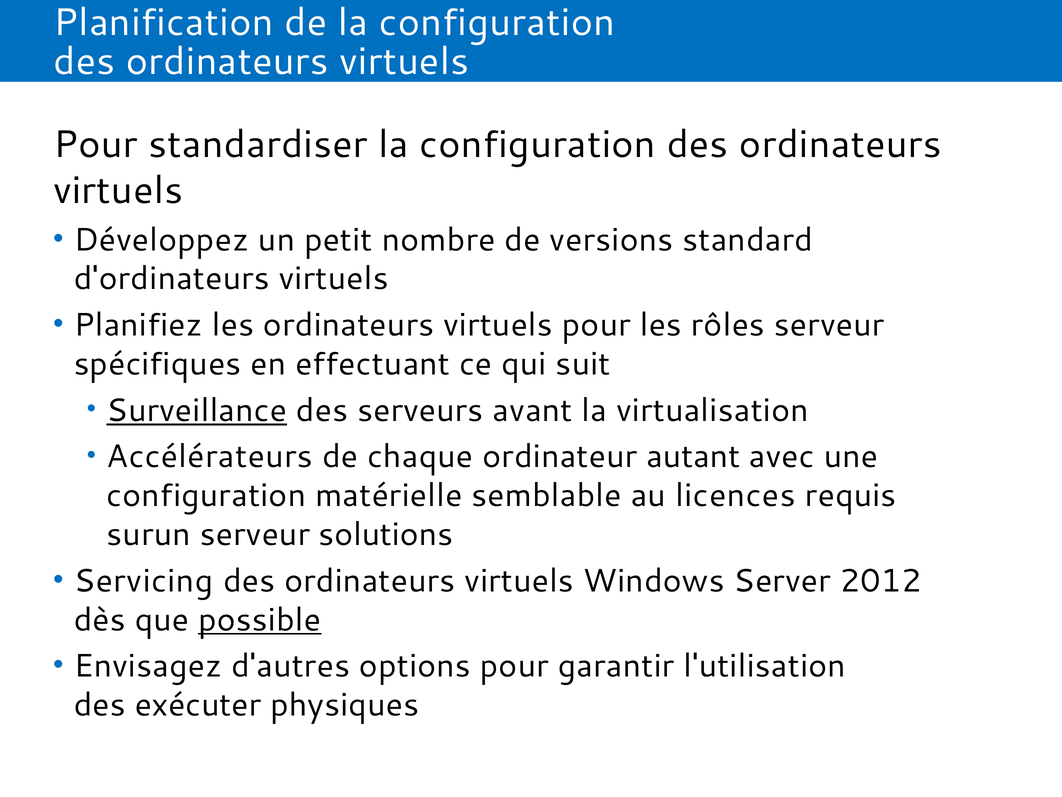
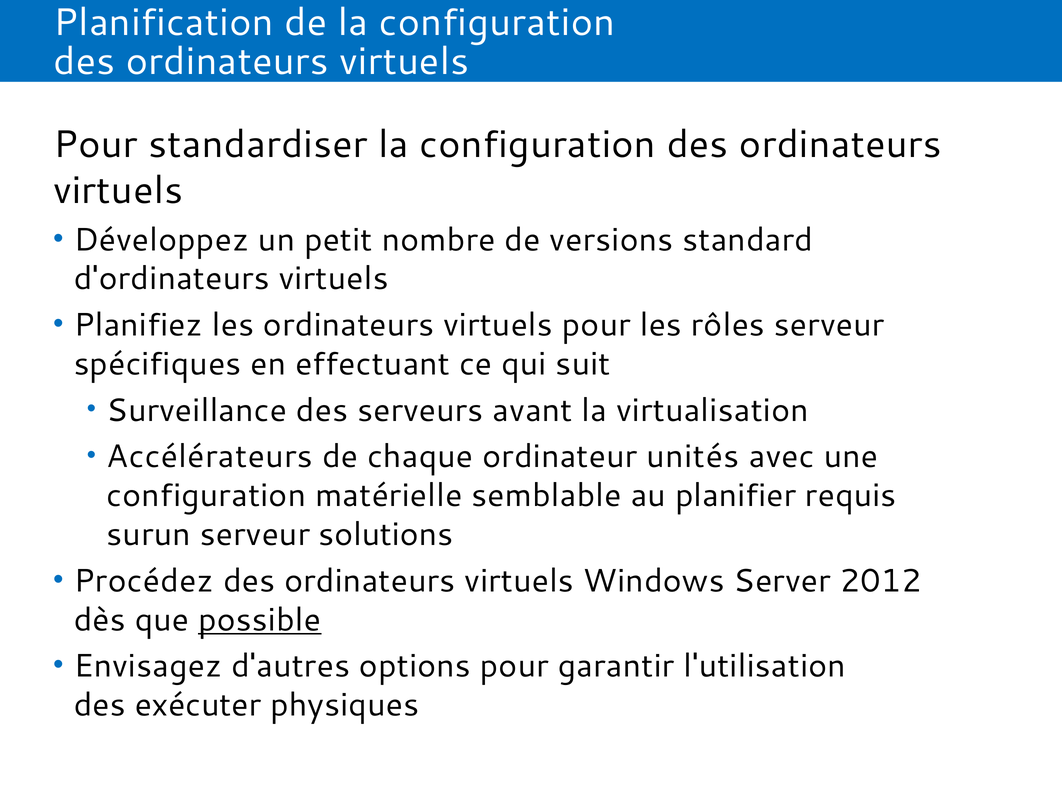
Surveillance underline: present -> none
autant: autant -> unités
licences: licences -> planifier
Servicing: Servicing -> Procédez
